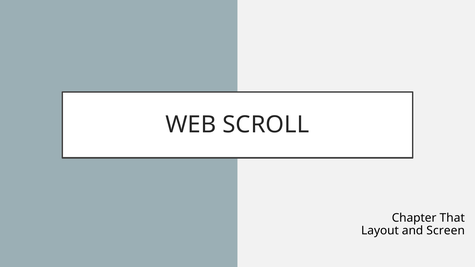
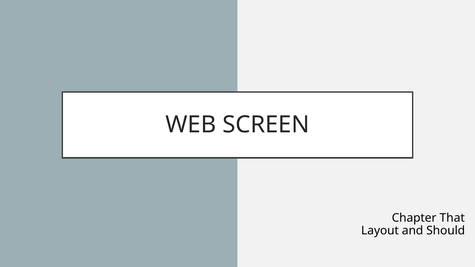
SCROLL: SCROLL -> SCREEN
Screen: Screen -> Should
